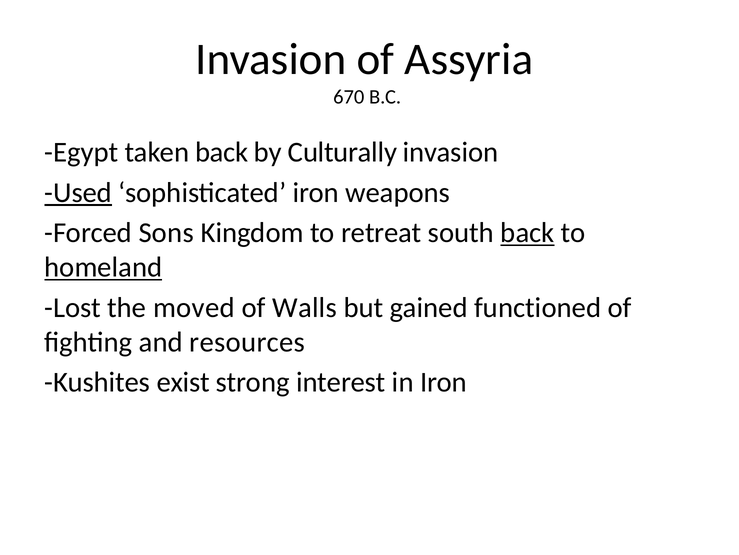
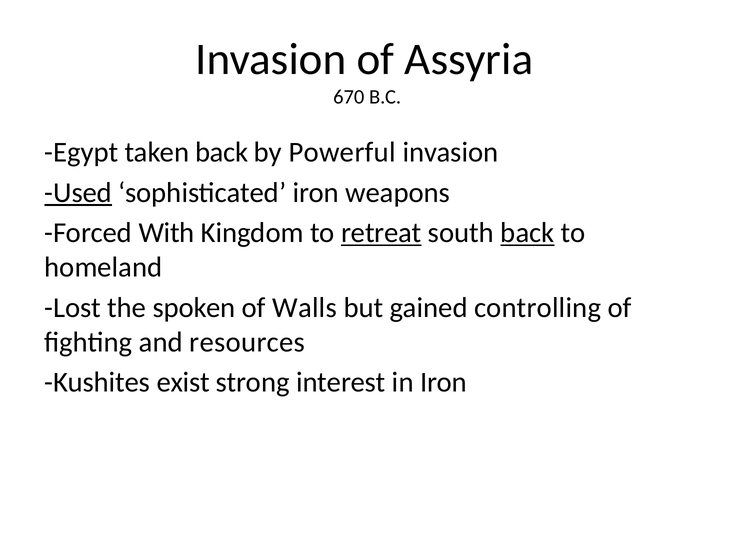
Culturally: Culturally -> Powerful
Sons: Sons -> With
retreat underline: none -> present
homeland underline: present -> none
moved: moved -> spoken
functioned: functioned -> controlling
